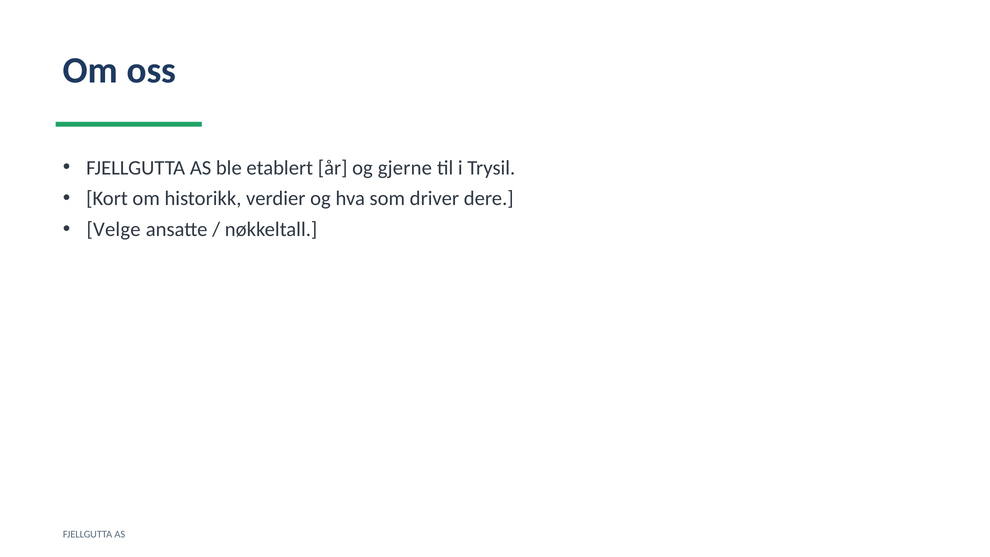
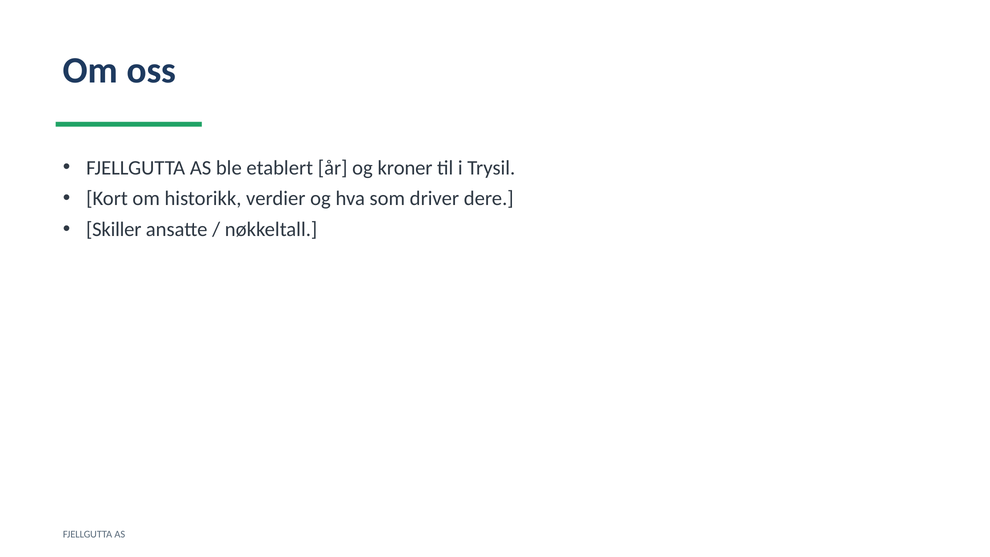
gjerne: gjerne -> kroner
Velge: Velge -> Skiller
